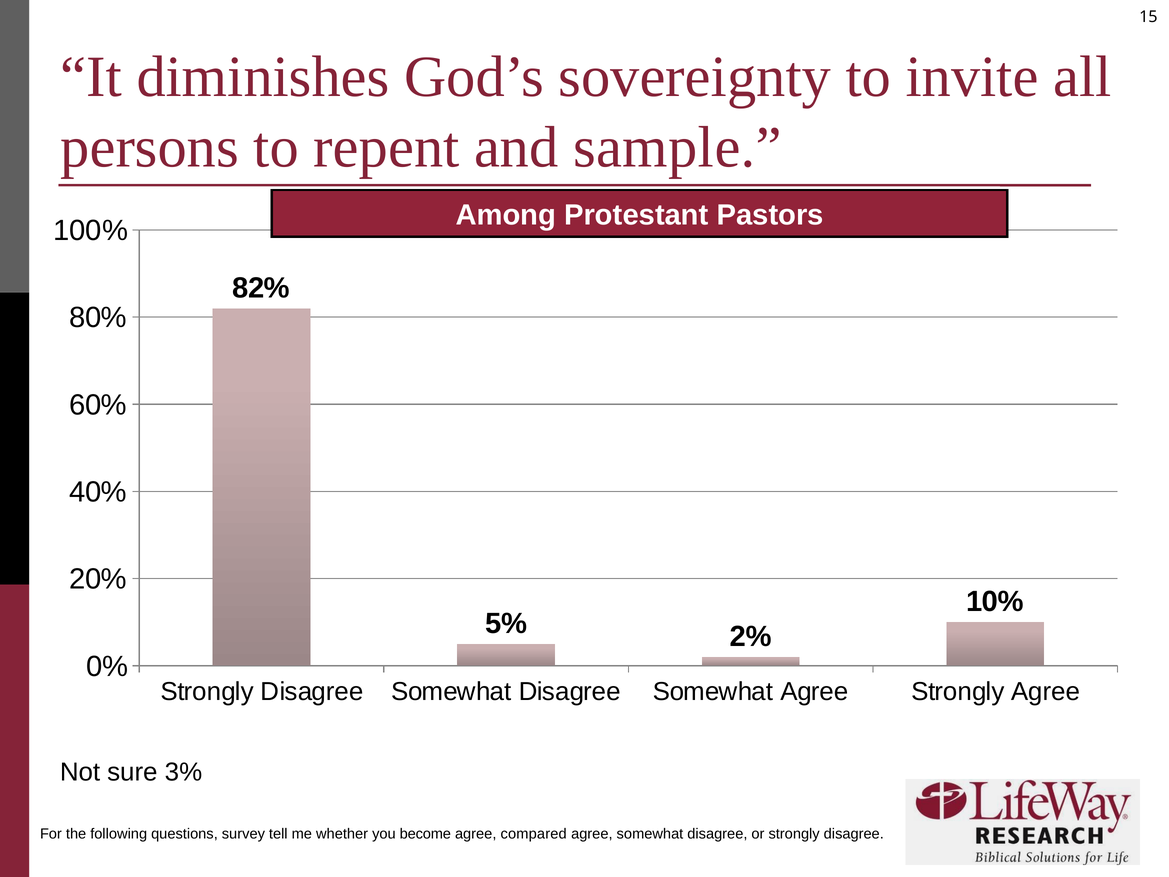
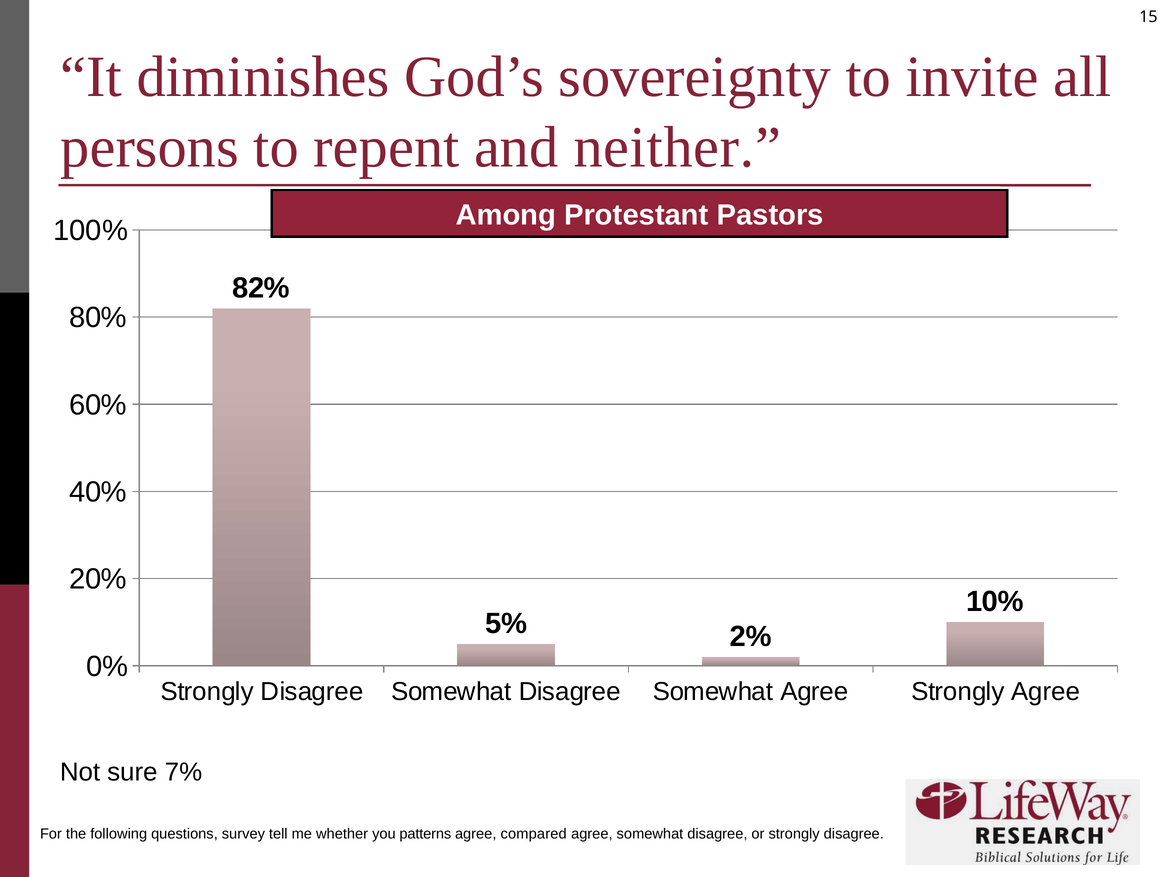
sample: sample -> neither
3%: 3% -> 7%
become: become -> patterns
